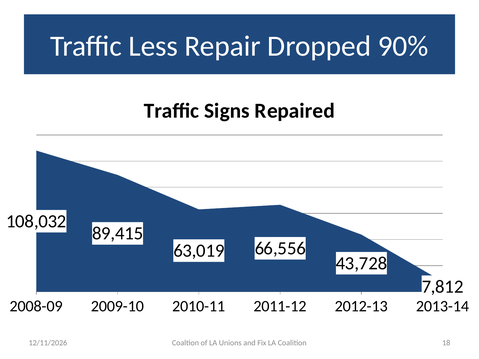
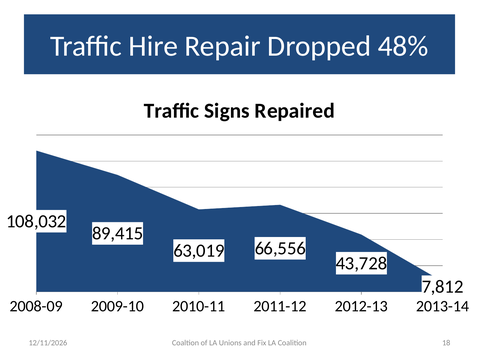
Less: Less -> Hire
90%: 90% -> 48%
